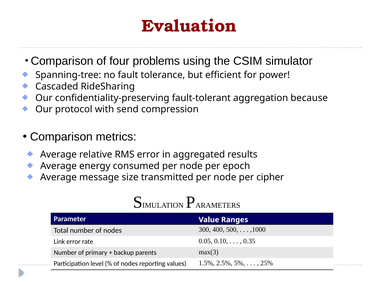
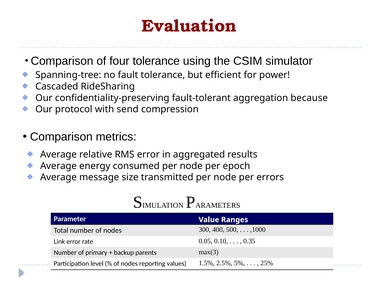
four problems: problems -> tolerance
cipher: cipher -> errors
